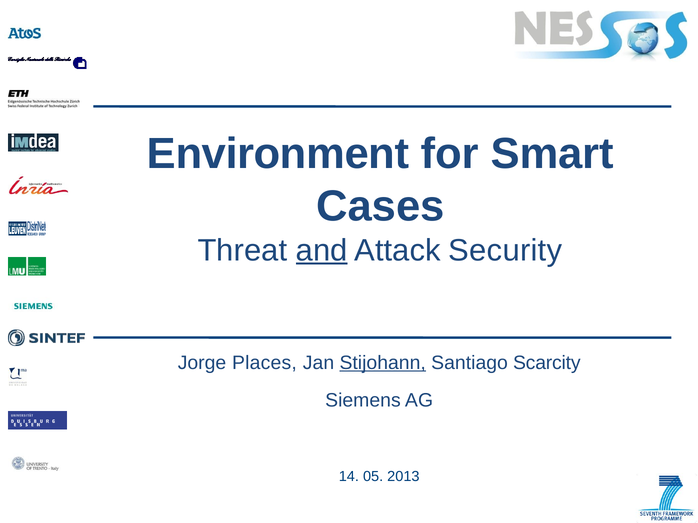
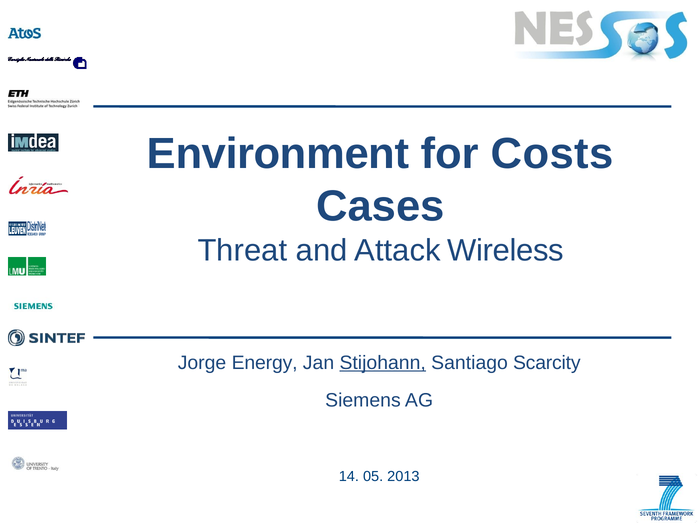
Smart: Smart -> Costs
and underline: present -> none
Security: Security -> Wireless
Places: Places -> Energy
